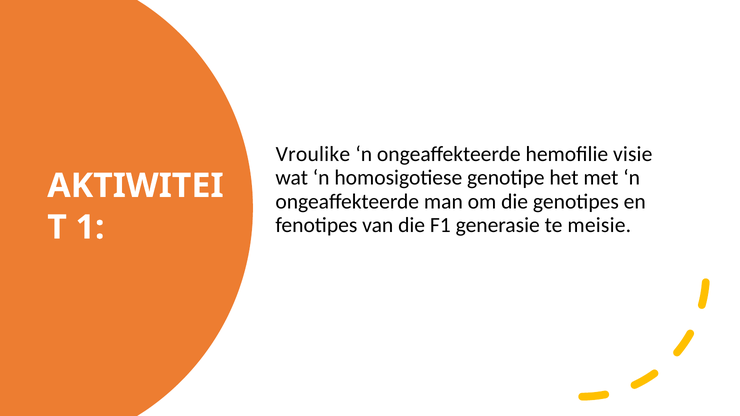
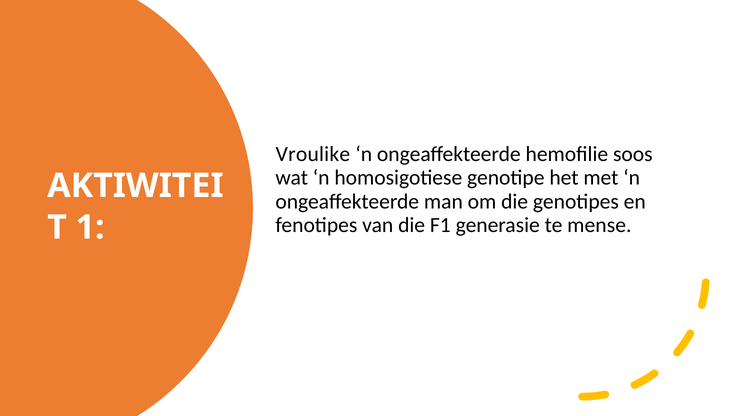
visie: visie -> soos
meisie: meisie -> mense
